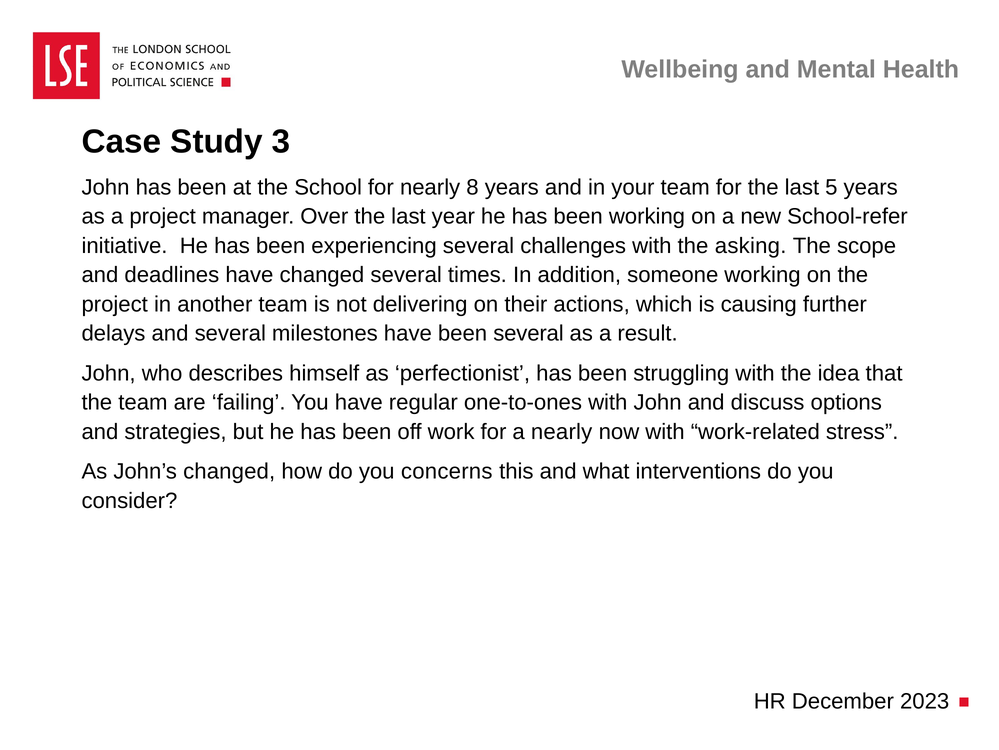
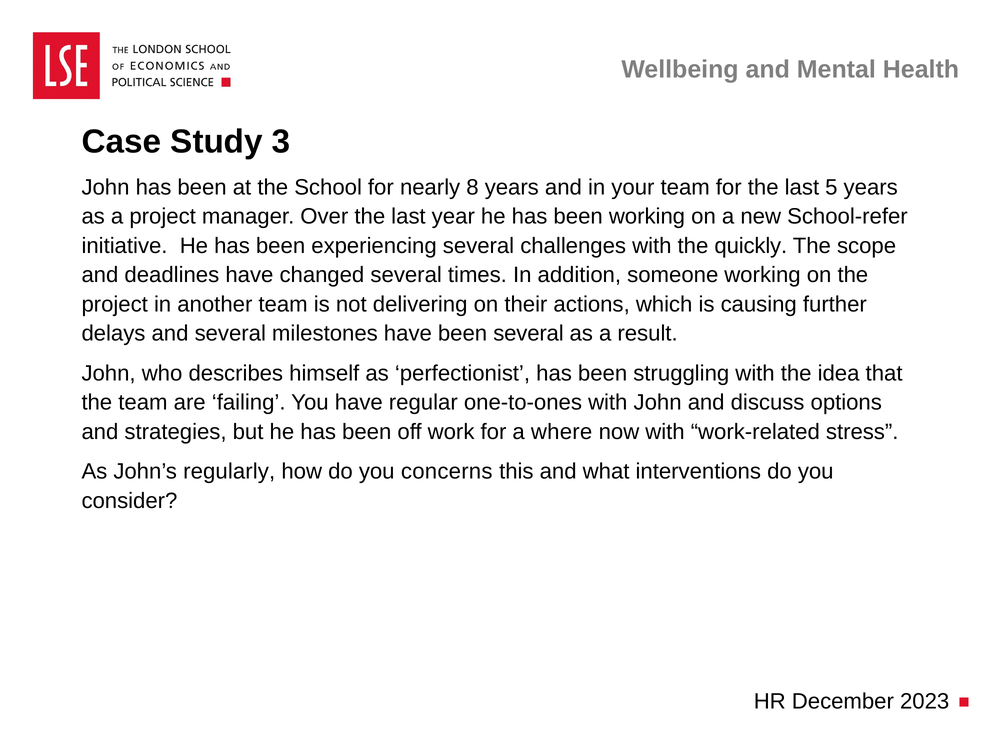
asking: asking -> quickly
a nearly: nearly -> where
John’s changed: changed -> regularly
